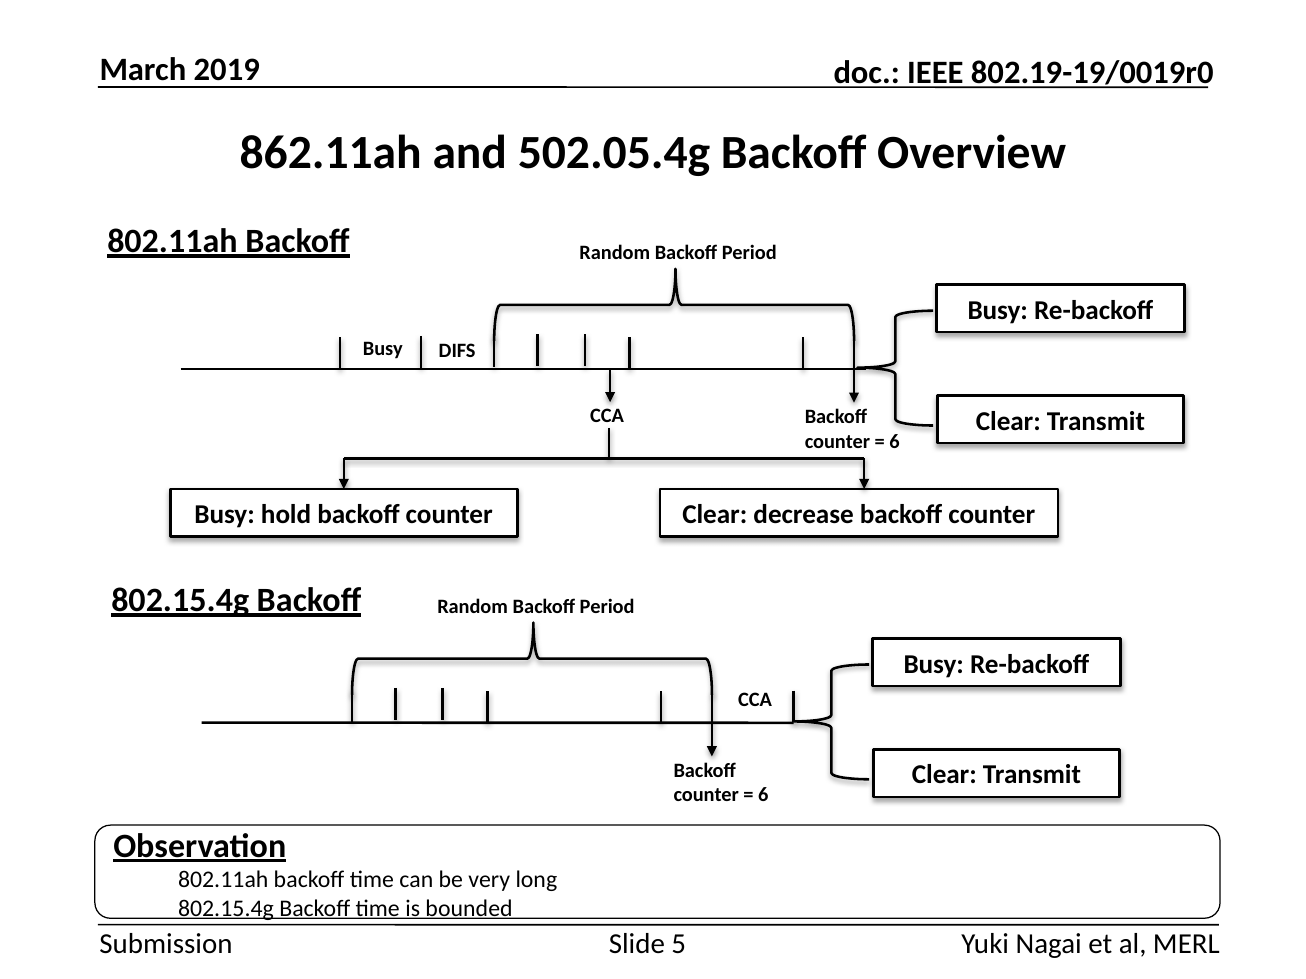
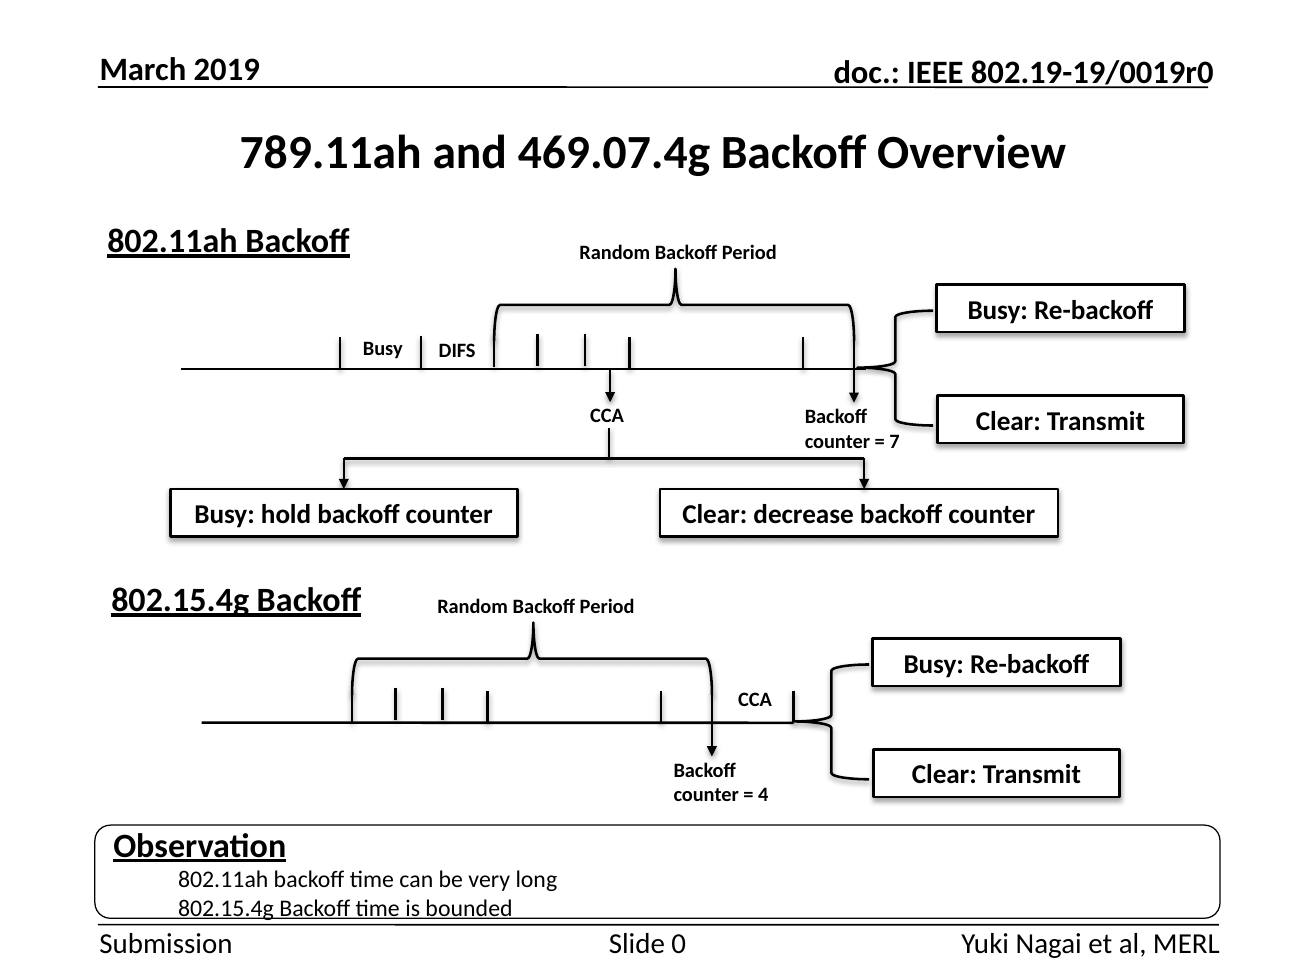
862.11ah: 862.11ah -> 789.11ah
502.05.4g: 502.05.4g -> 469.07.4g
6 at (895, 442): 6 -> 7
6 at (763, 796): 6 -> 4
5: 5 -> 0
